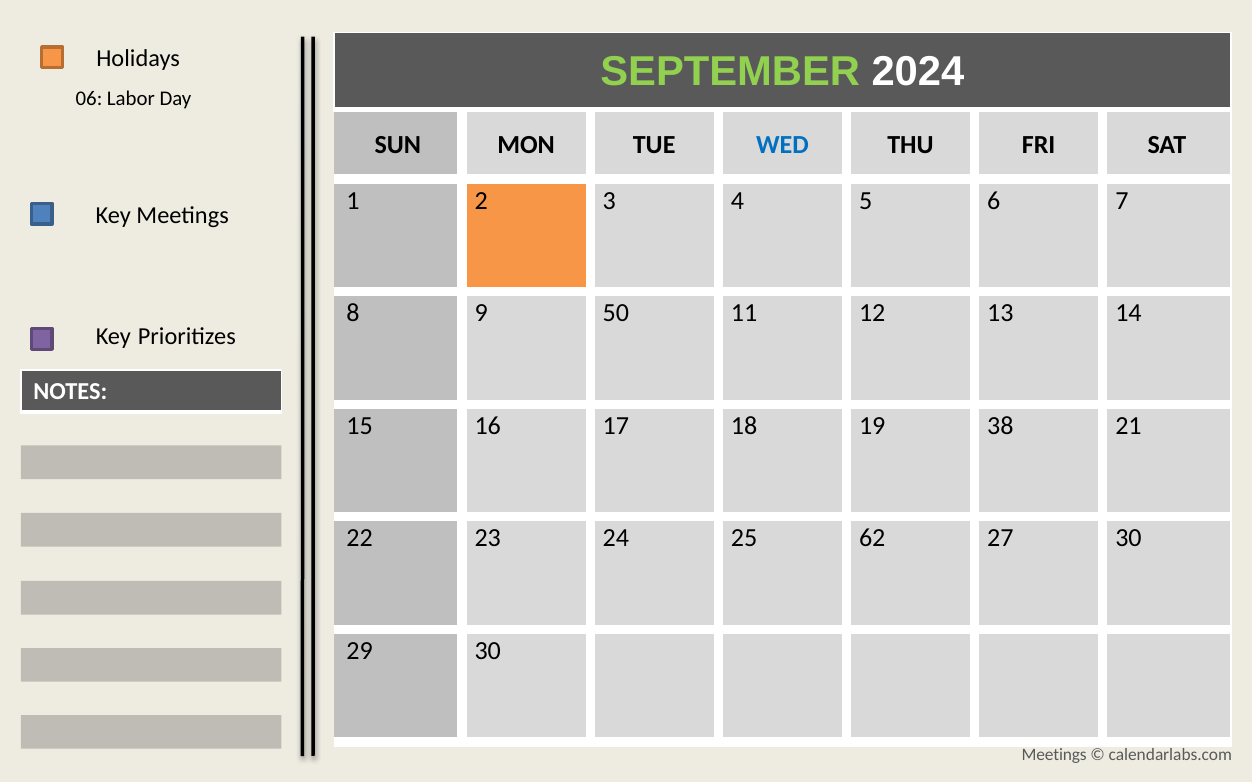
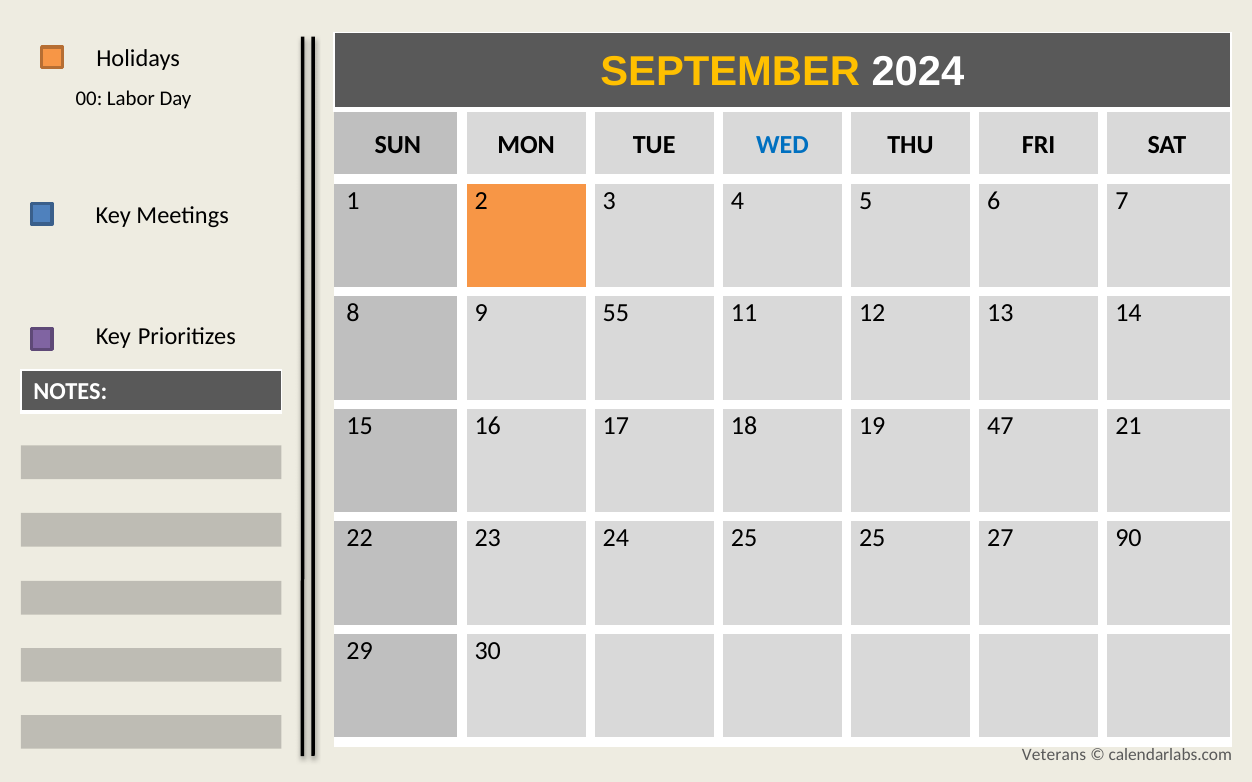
SEPTEMBER colour: light green -> yellow
06: 06 -> 00
50: 50 -> 55
38: 38 -> 47
25 62: 62 -> 25
27 30: 30 -> 90
Meetings at (1054, 755): Meetings -> Veterans
